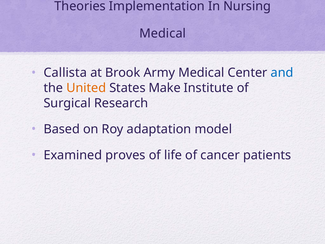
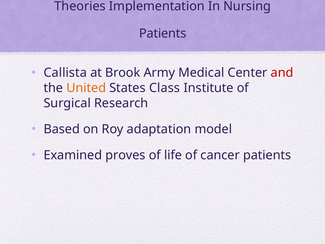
Medical at (163, 33): Medical -> Patients
and colour: blue -> red
Make: Make -> Class
